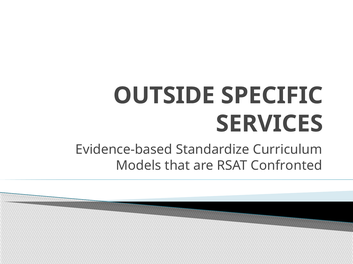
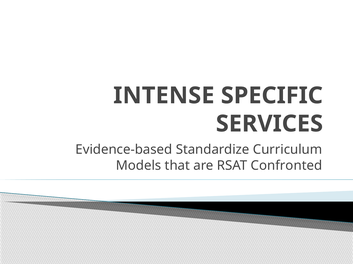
OUTSIDE: OUTSIDE -> INTENSE
